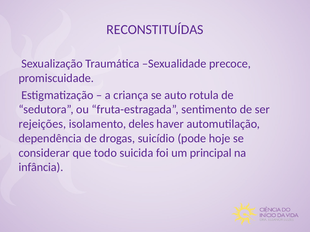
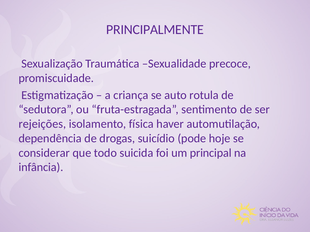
RECONSTITUÍDAS: RECONSTITUÍDAS -> PRINCIPALMENTE
deles: deles -> física
